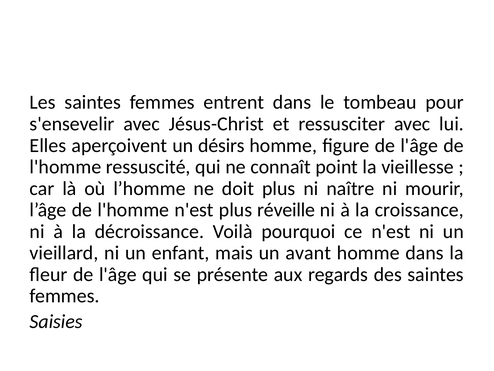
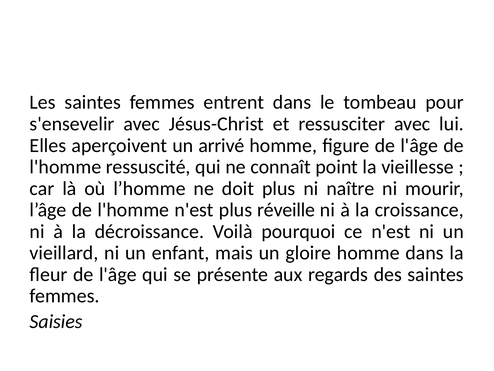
désirs: désirs -> arrivé
avant: avant -> gloire
